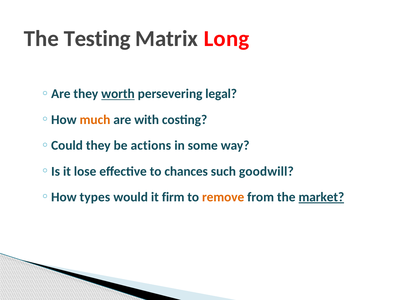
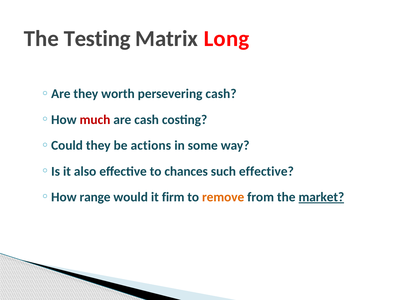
worth underline: present -> none
persevering legal: legal -> cash
much colour: orange -> red
are with: with -> cash
lose: lose -> also
such goodwill: goodwill -> effective
types: types -> range
